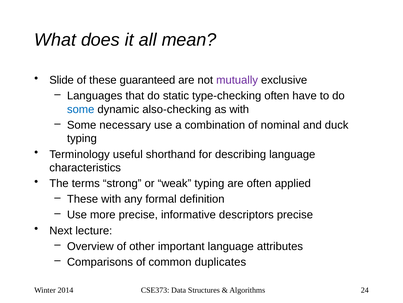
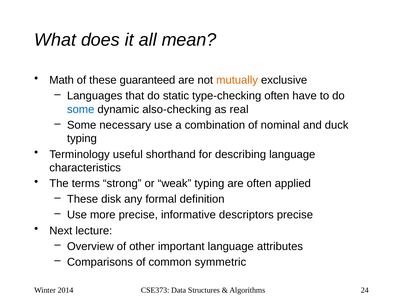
Slide: Slide -> Math
mutually colour: purple -> orange
as with: with -> real
These with: with -> disk
duplicates: duplicates -> symmetric
